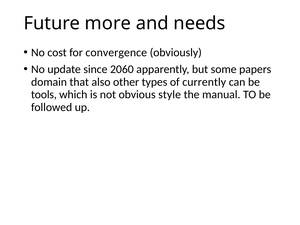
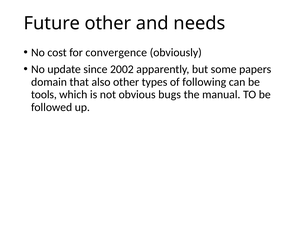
Future more: more -> other
2060: 2060 -> 2002
currently: currently -> following
style: style -> bugs
